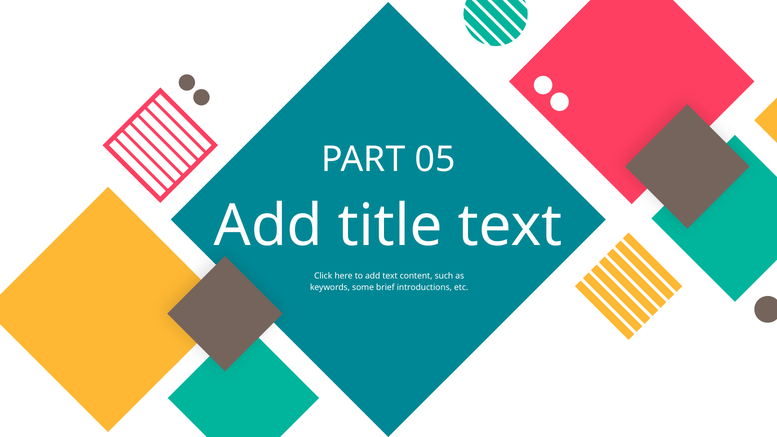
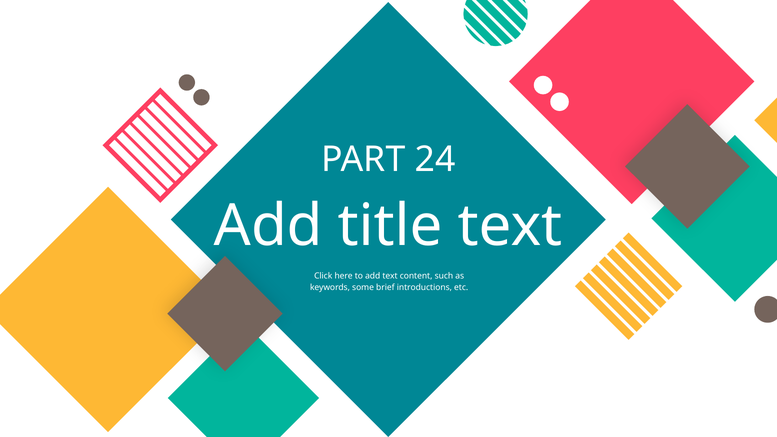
05: 05 -> 24
